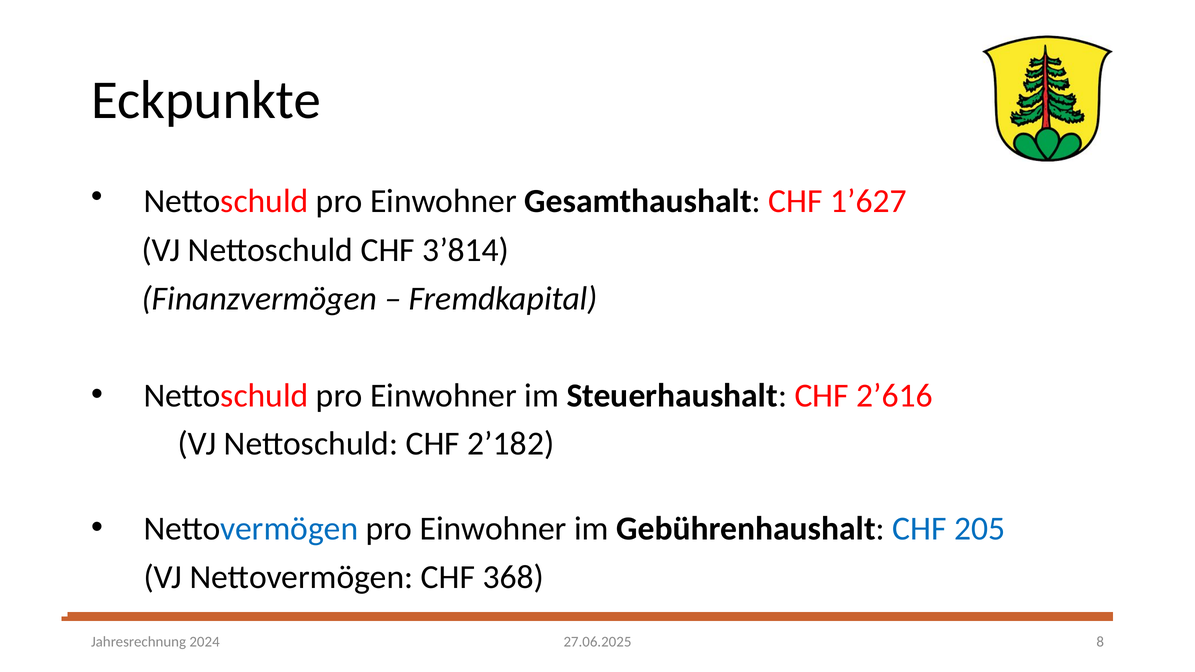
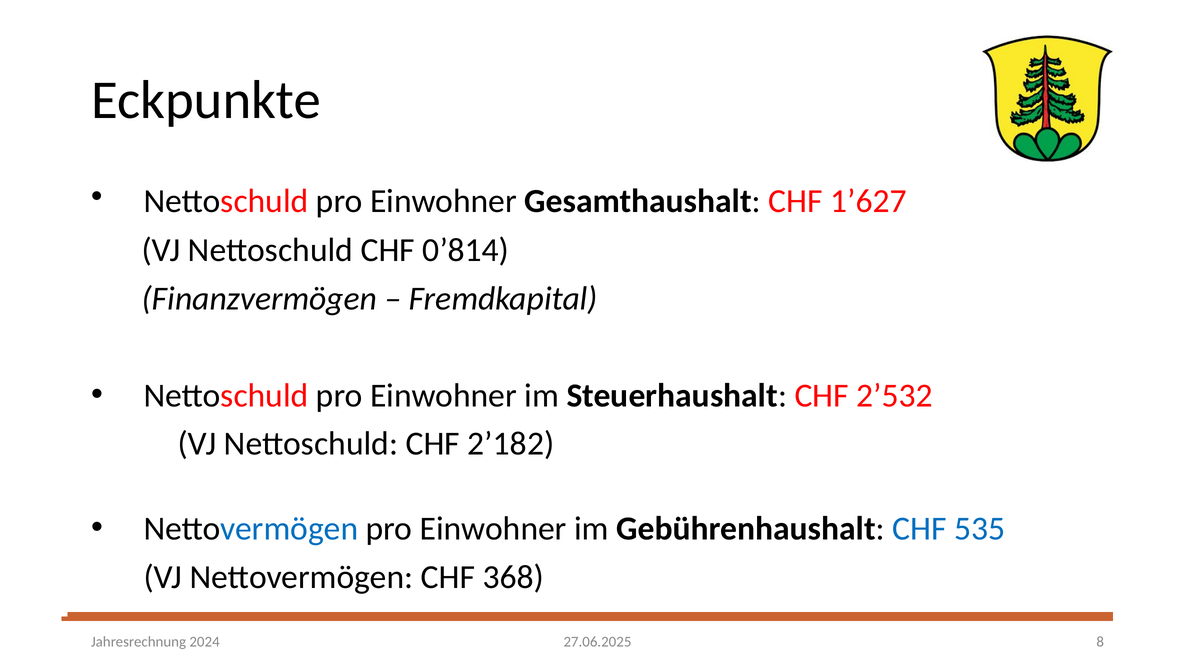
3’814: 3’814 -> 0’814
2’616: 2’616 -> 2’532
205: 205 -> 535
